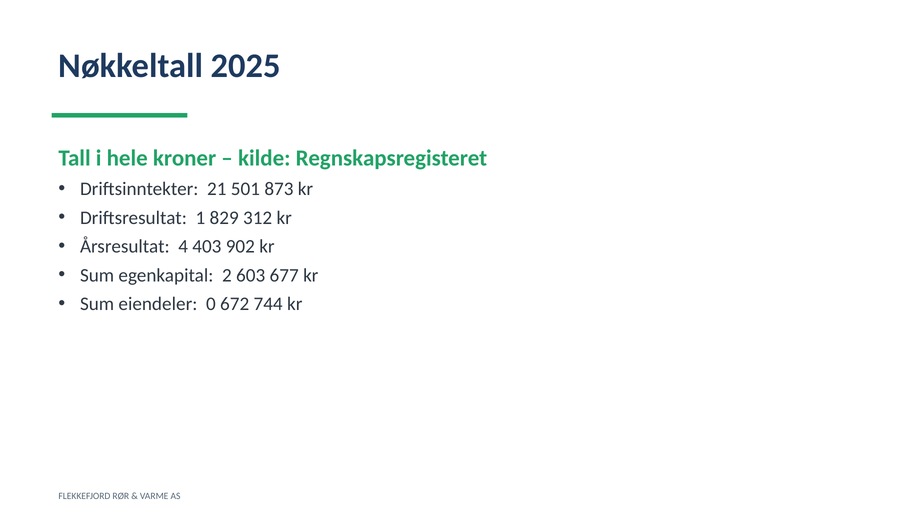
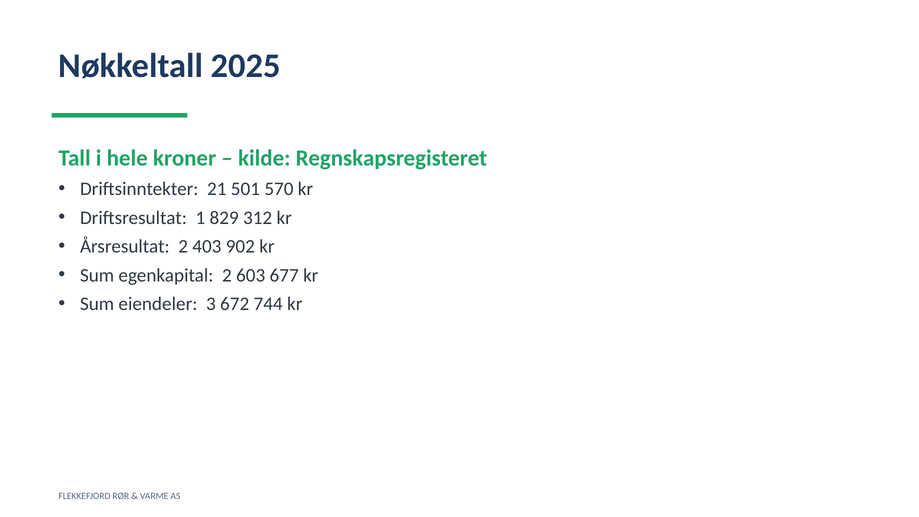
873: 873 -> 570
Årsresultat 4: 4 -> 2
0: 0 -> 3
